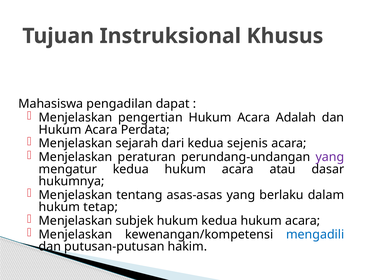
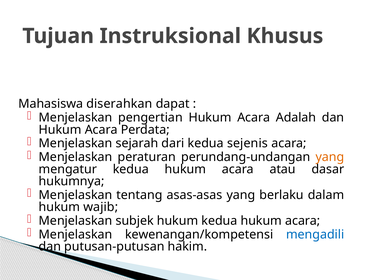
pengadilan: pengadilan -> diserahkan
yang at (330, 157) colour: purple -> orange
tetap: tetap -> wajib
